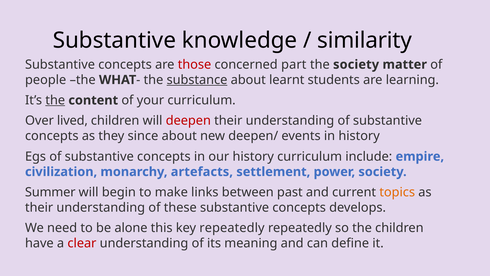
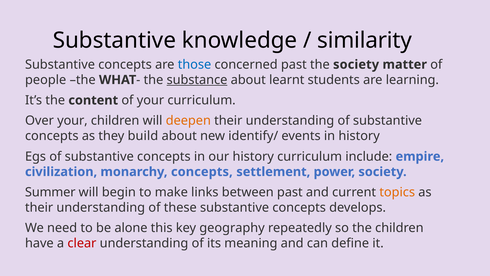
those colour: red -> blue
concerned part: part -> past
the at (55, 100) underline: present -> none
Over lived: lived -> your
deepen colour: red -> orange
since: since -> build
deepen/: deepen/ -> identify/
monarchy artefacts: artefacts -> concepts
key repeatedly: repeatedly -> geography
